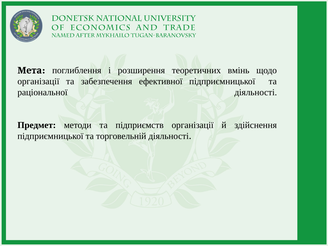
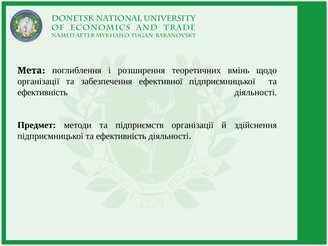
раціональної at (43, 92): раціональної -> ефективність
торговельній at (121, 136): торговельній -> ефективність
